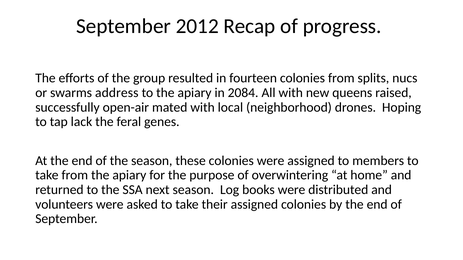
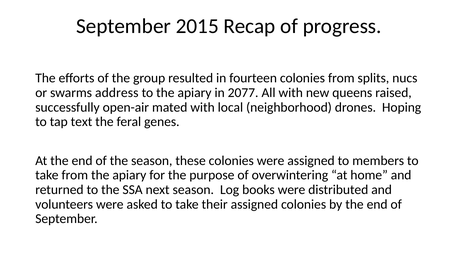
2012: 2012 -> 2015
2084: 2084 -> 2077
lack: lack -> text
